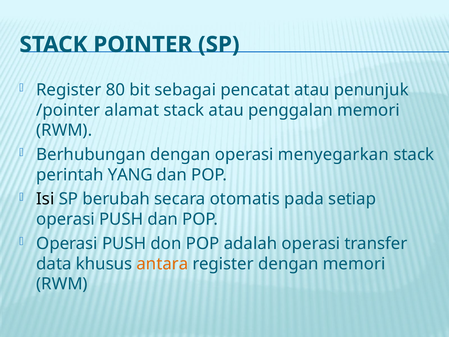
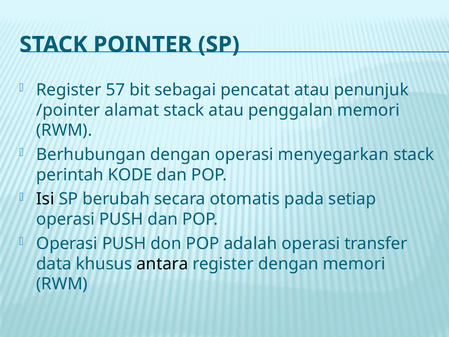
80: 80 -> 57
YANG: YANG -> KODE
antara colour: orange -> black
